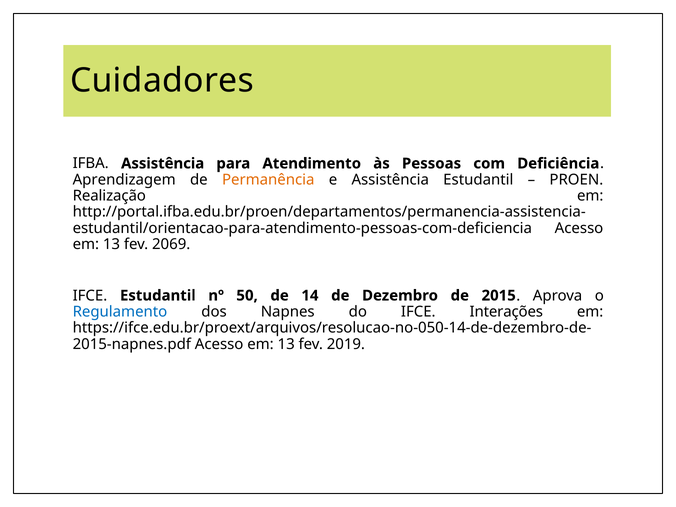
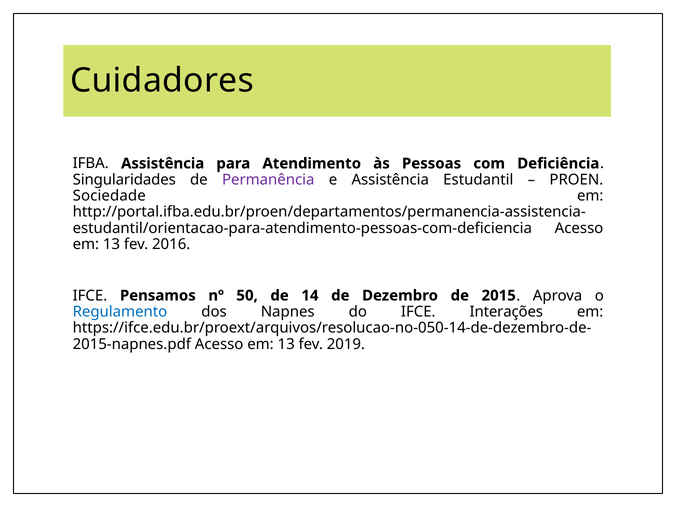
Aprendizagem: Aprendizagem -> Singularidades
Permanência colour: orange -> purple
Realização: Realização -> Sociedade
2069: 2069 -> 2016
IFCE Estudantil: Estudantil -> Pensamos
